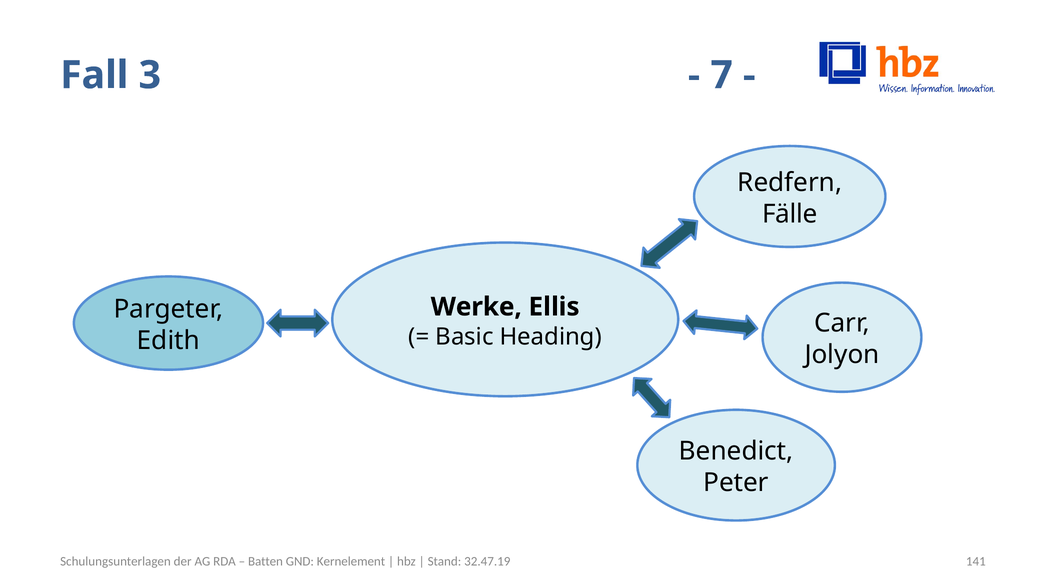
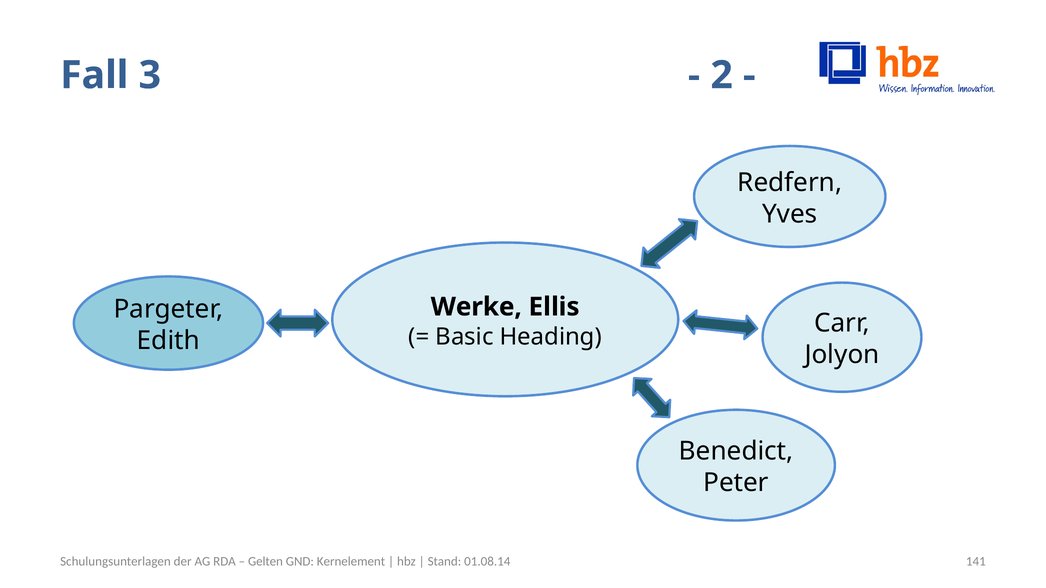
7: 7 -> 2
Fälle: Fälle -> Yves
Batten: Batten -> Gelten
32.47.19: 32.47.19 -> 01.08.14
